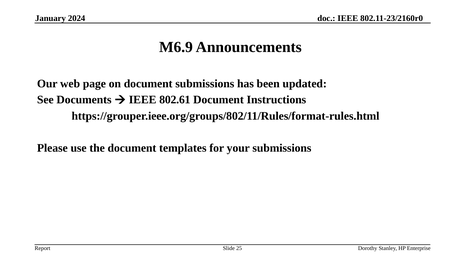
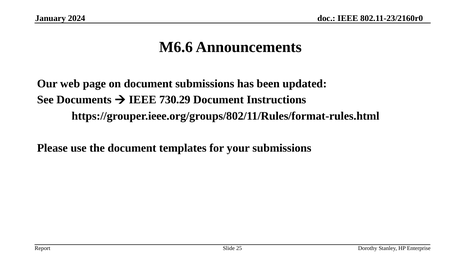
M6.9: M6.9 -> M6.6
802.61: 802.61 -> 730.29
